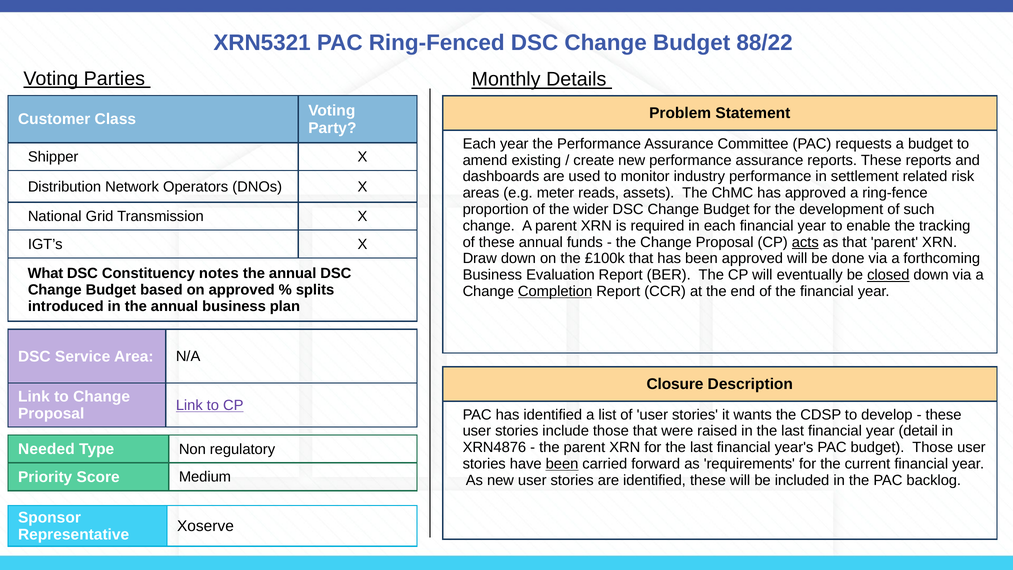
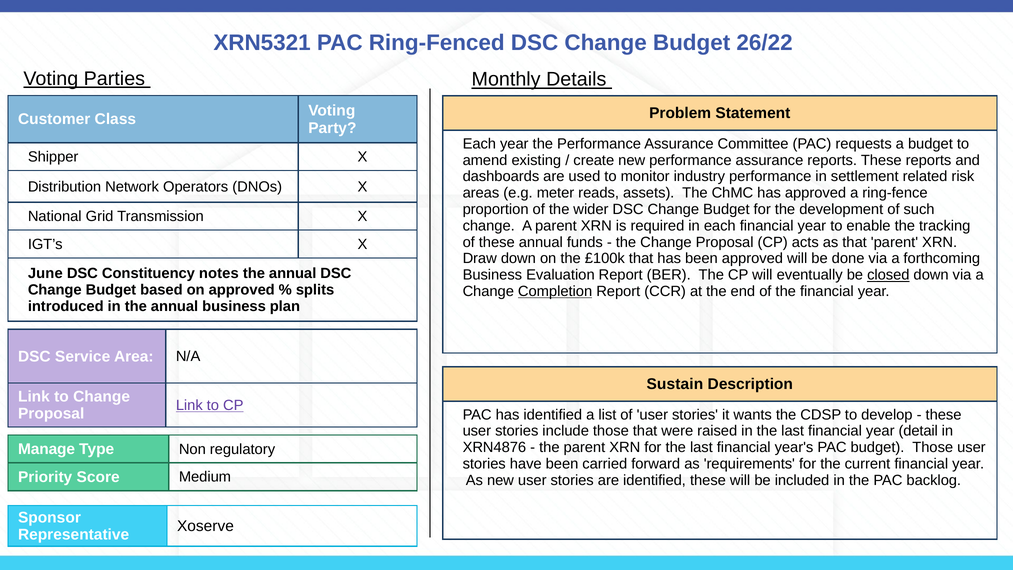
88/22: 88/22 -> 26/22
acts underline: present -> none
What: What -> June
Closure: Closure -> Sustain
Needed: Needed -> Manage
been at (562, 464) underline: present -> none
